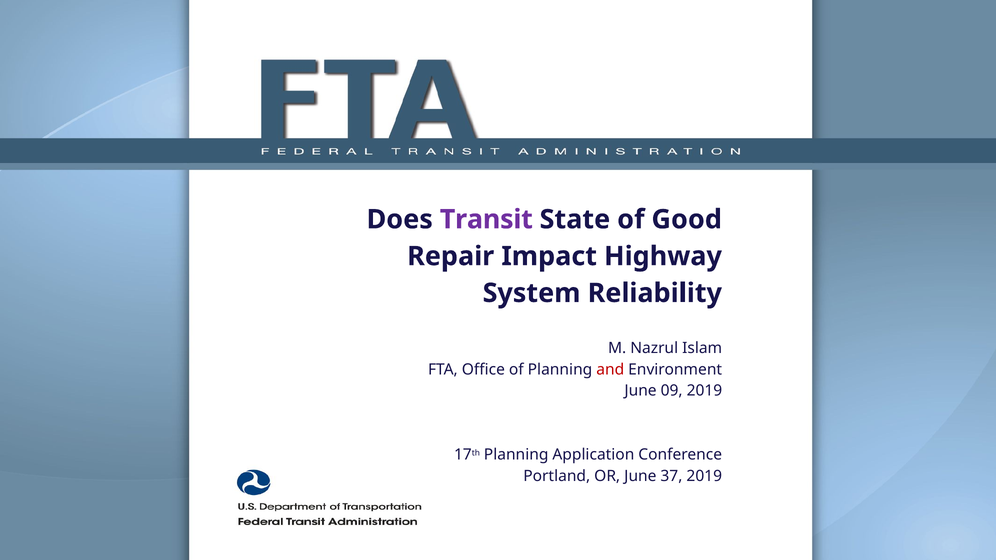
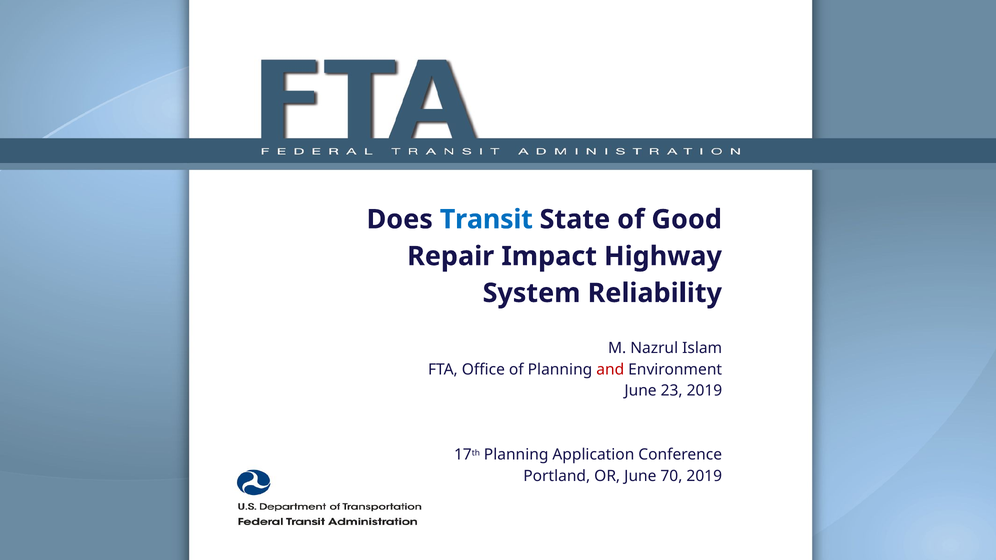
Transit colour: purple -> blue
09: 09 -> 23
37: 37 -> 70
